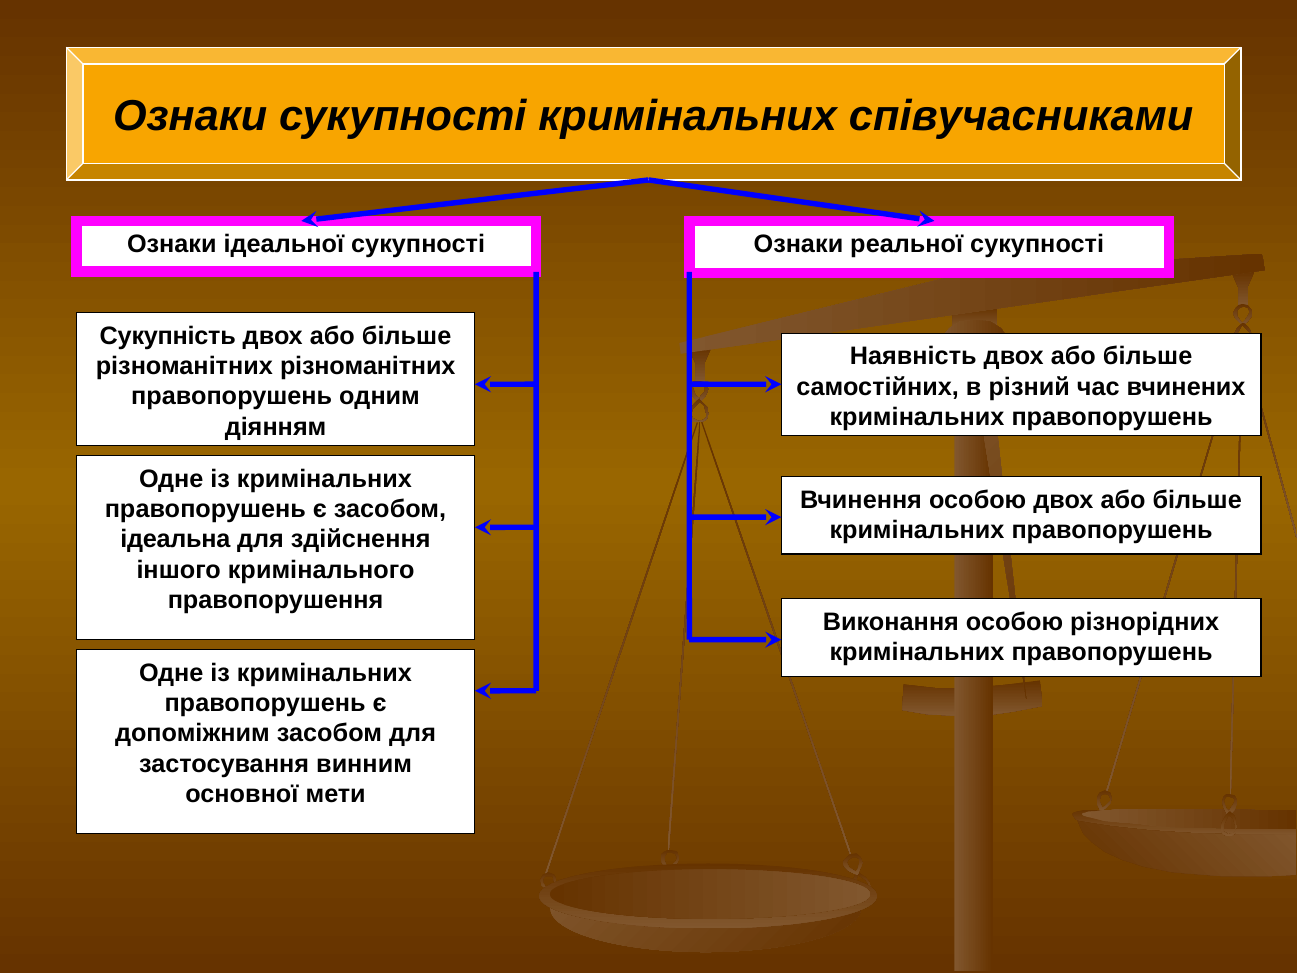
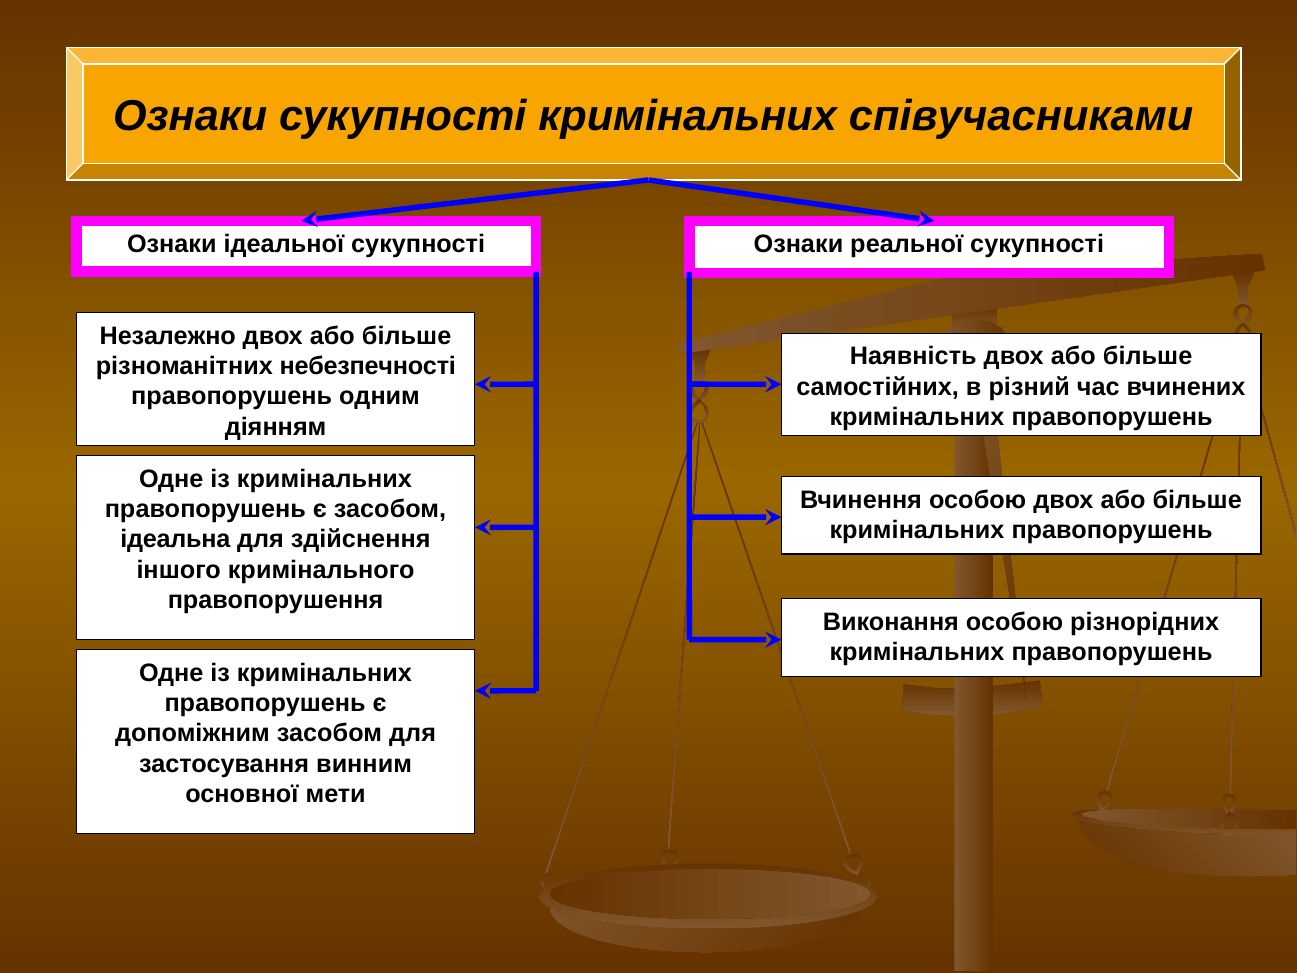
Сукупність: Сукупність -> Незалежно
різноманітних різноманітних: різноманітних -> небезпечності
